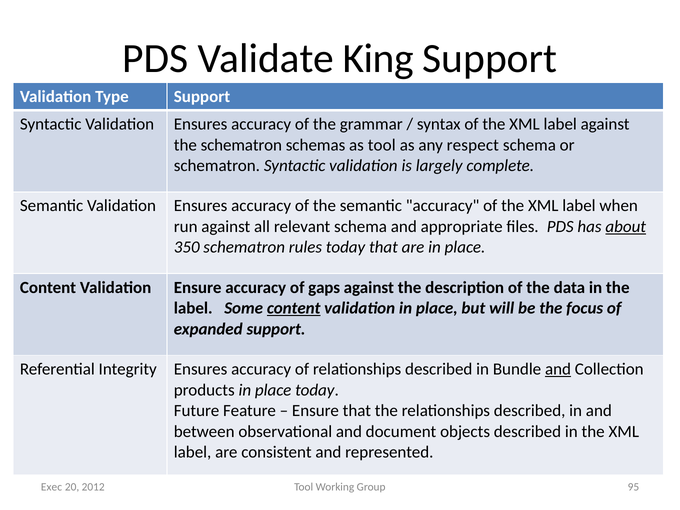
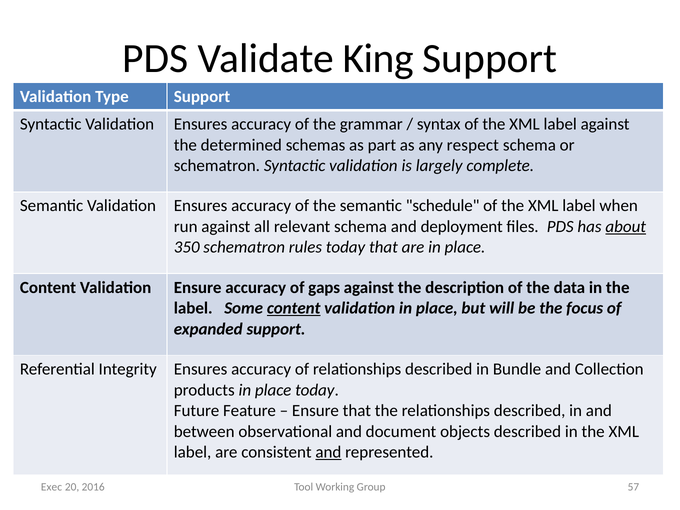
the schematron: schematron -> determined
as tool: tool -> part
semantic accuracy: accuracy -> schedule
appropriate: appropriate -> deployment
and at (558, 369) underline: present -> none
and at (328, 452) underline: none -> present
95: 95 -> 57
2012: 2012 -> 2016
